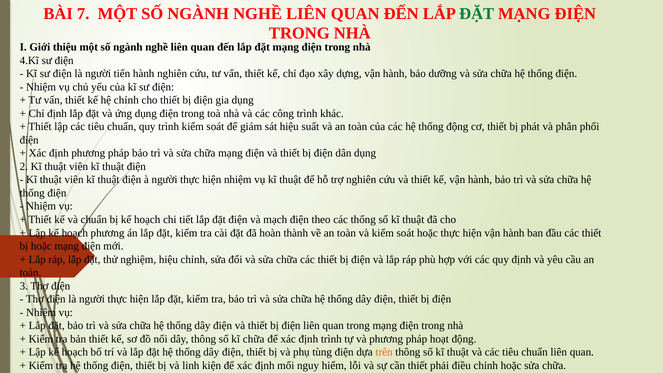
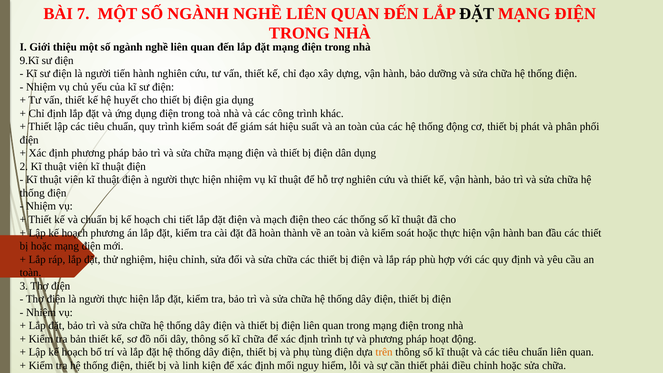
ĐẶT at (477, 14) colour: green -> black
4.Kĩ: 4.Kĩ -> 9.Kĩ
hệ chỉnh: chỉnh -> huyết
